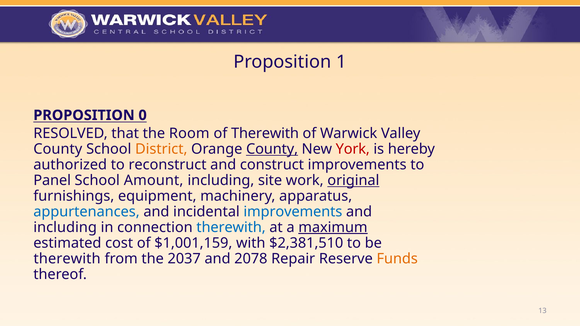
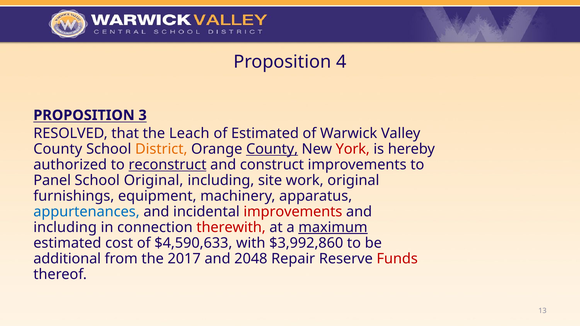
1: 1 -> 4
0: 0 -> 3
Room: Room -> Leach
of Therewith: Therewith -> Estimated
reconstruct underline: none -> present
School Amount: Amount -> Original
original at (353, 181) underline: present -> none
improvements at (293, 212) colour: blue -> red
therewith at (231, 228) colour: blue -> red
$1,001,159: $1,001,159 -> $4,590,633
$2,381,510: $2,381,510 -> $3,992,860
therewith at (67, 259): therewith -> additional
2037: 2037 -> 2017
2078: 2078 -> 2048
Funds colour: orange -> red
